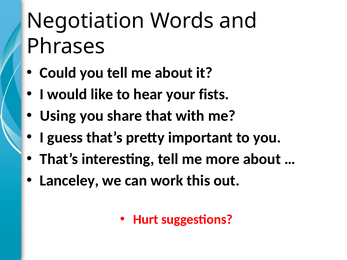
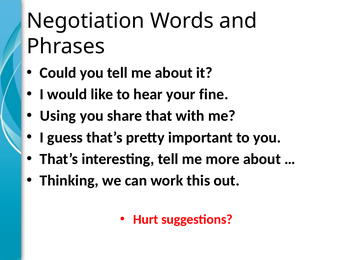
fists: fists -> fine
Lanceley: Lanceley -> Thinking
